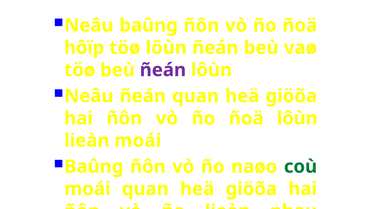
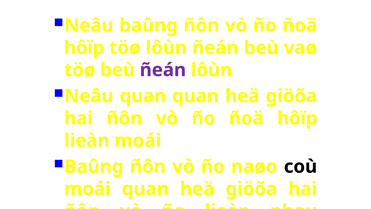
Neâu ñeán: ñeán -> quan
lôùn at (297, 118): lôùn -> hôïp
coù colour: green -> black
